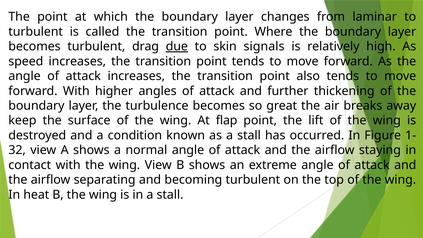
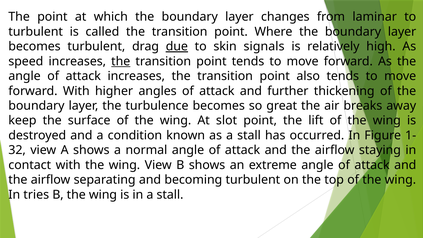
the at (121, 61) underline: none -> present
flap: flap -> slot
heat: heat -> tries
